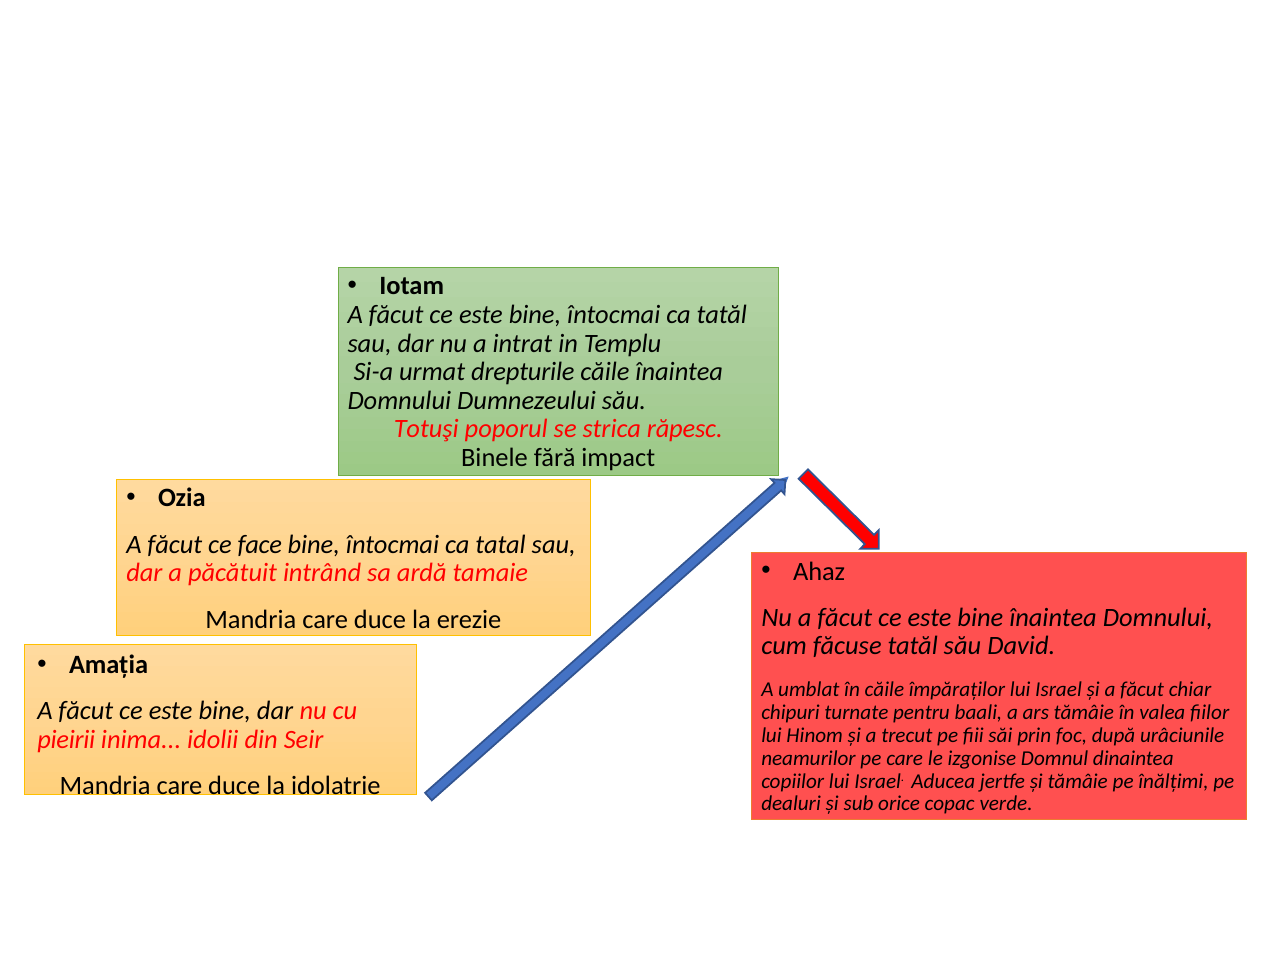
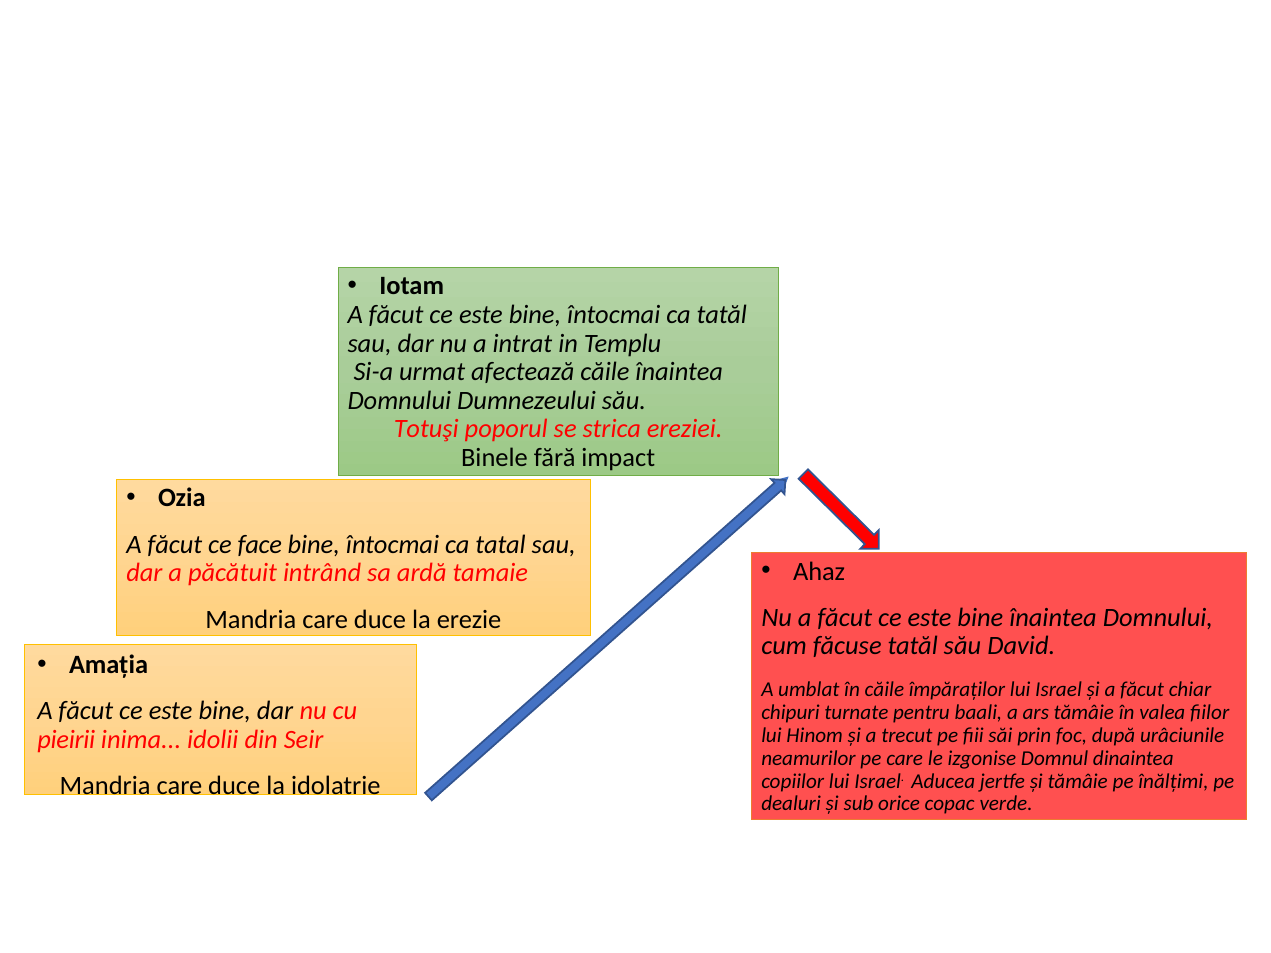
drepturile: drepturile -> afectează
răpesc: răpesc -> ereziei
